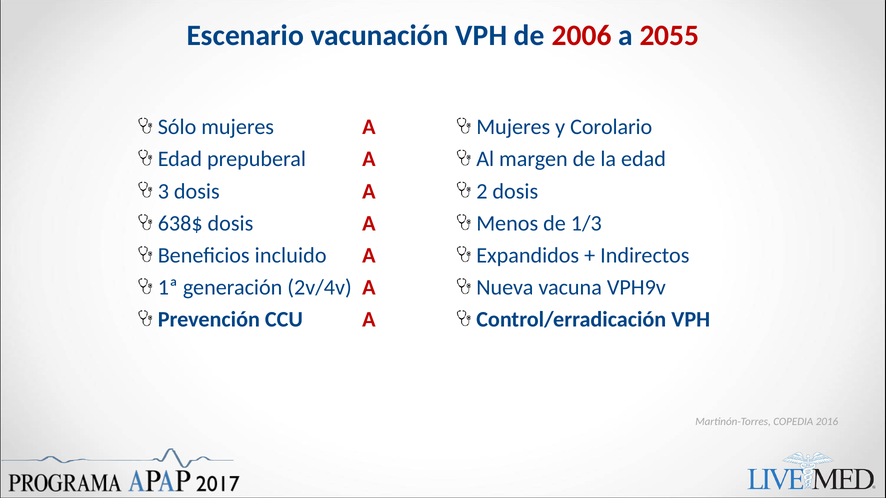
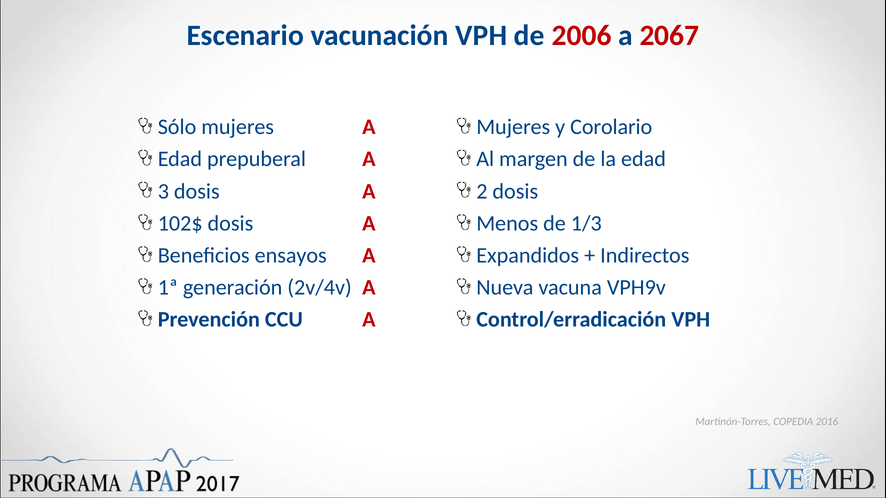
2055: 2055 -> 2067
638$: 638$ -> 102$
incluido: incluido -> ensayos
